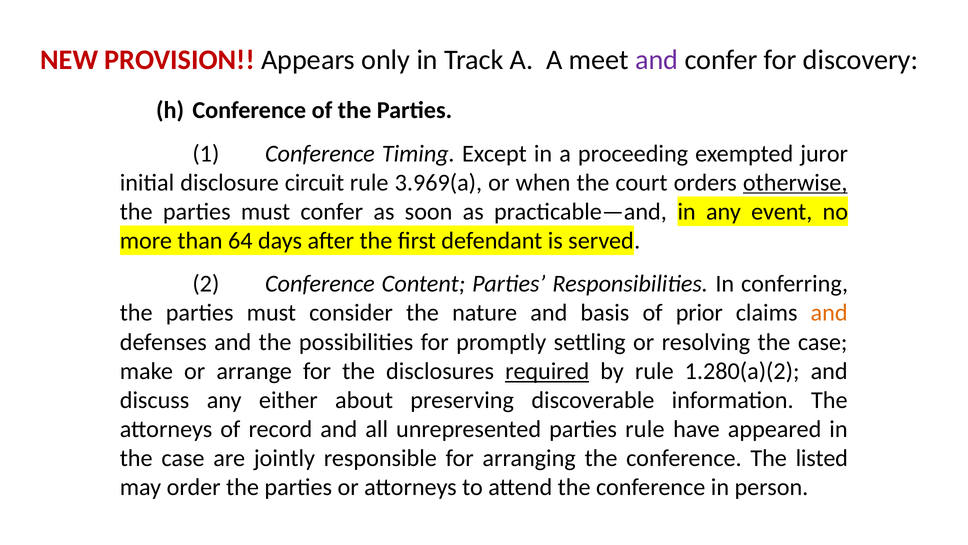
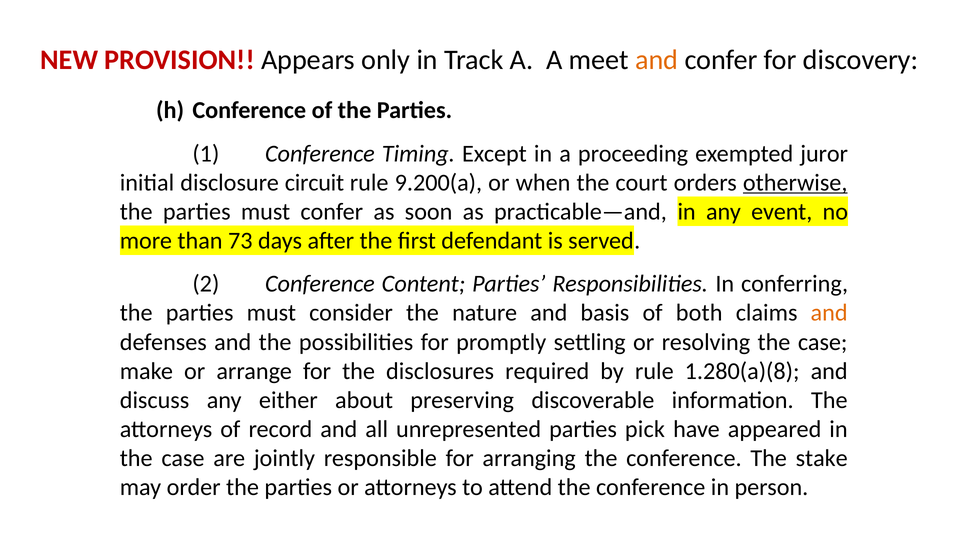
and at (657, 60) colour: purple -> orange
3.969(a: 3.969(a -> 9.200(a
64: 64 -> 73
prior: prior -> both
required underline: present -> none
1.280(a)(2: 1.280(a)(2 -> 1.280(a)(8
parties rule: rule -> pick
listed: listed -> stake
